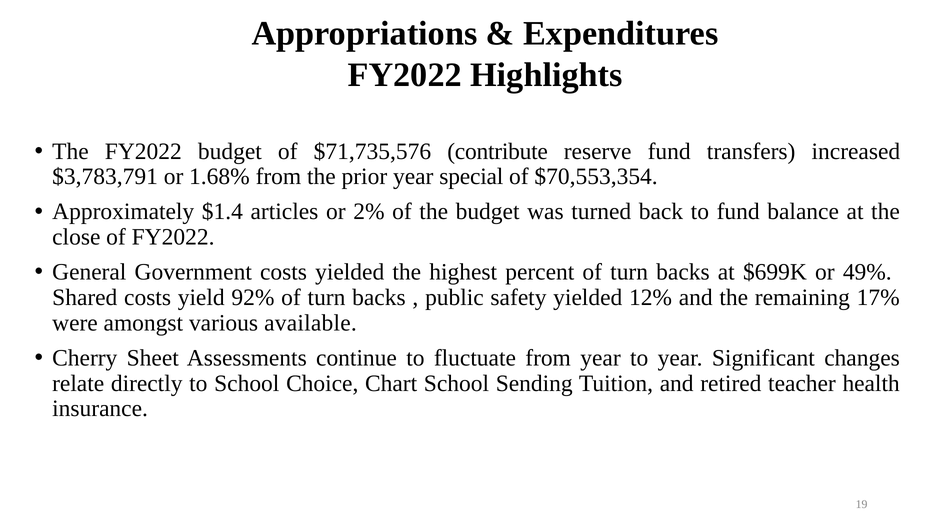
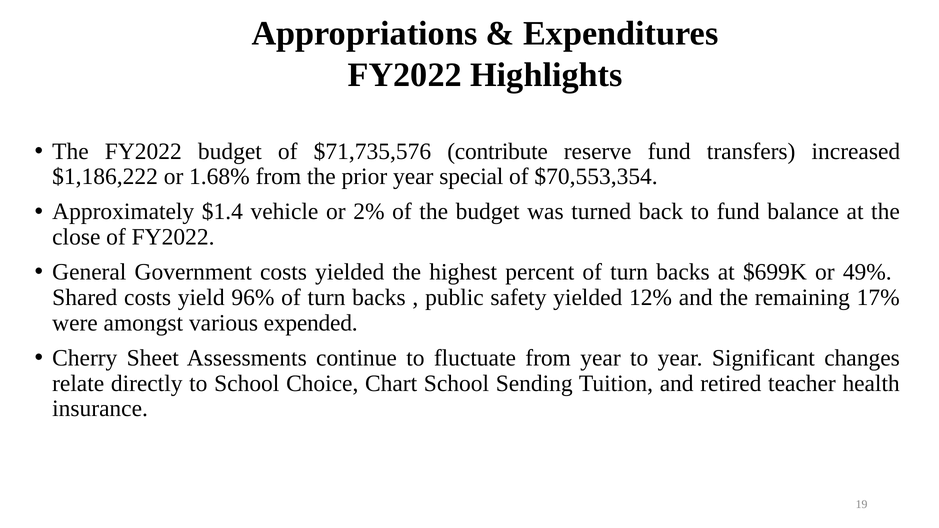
$3,783,791: $3,783,791 -> $1,186,222
articles: articles -> vehicle
92%: 92% -> 96%
available: available -> expended
